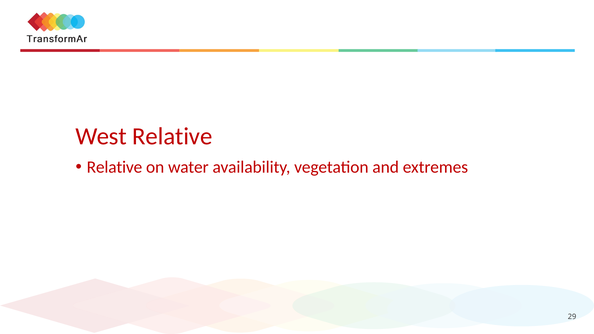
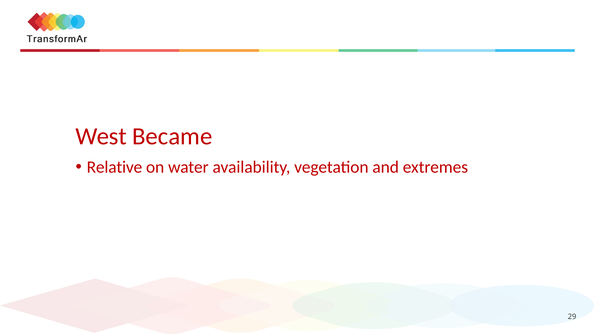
West Relative: Relative -> Became
